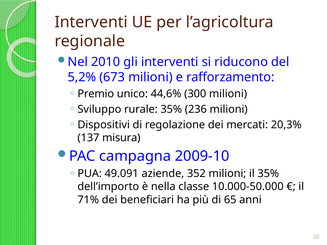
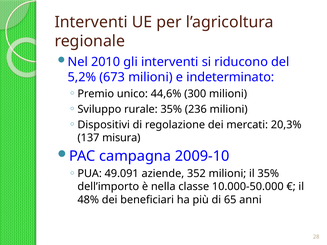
rafforzamento: rafforzamento -> indeterminato
71%: 71% -> 48%
